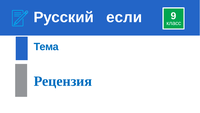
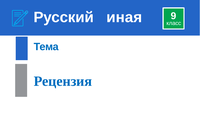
если: если -> иная
